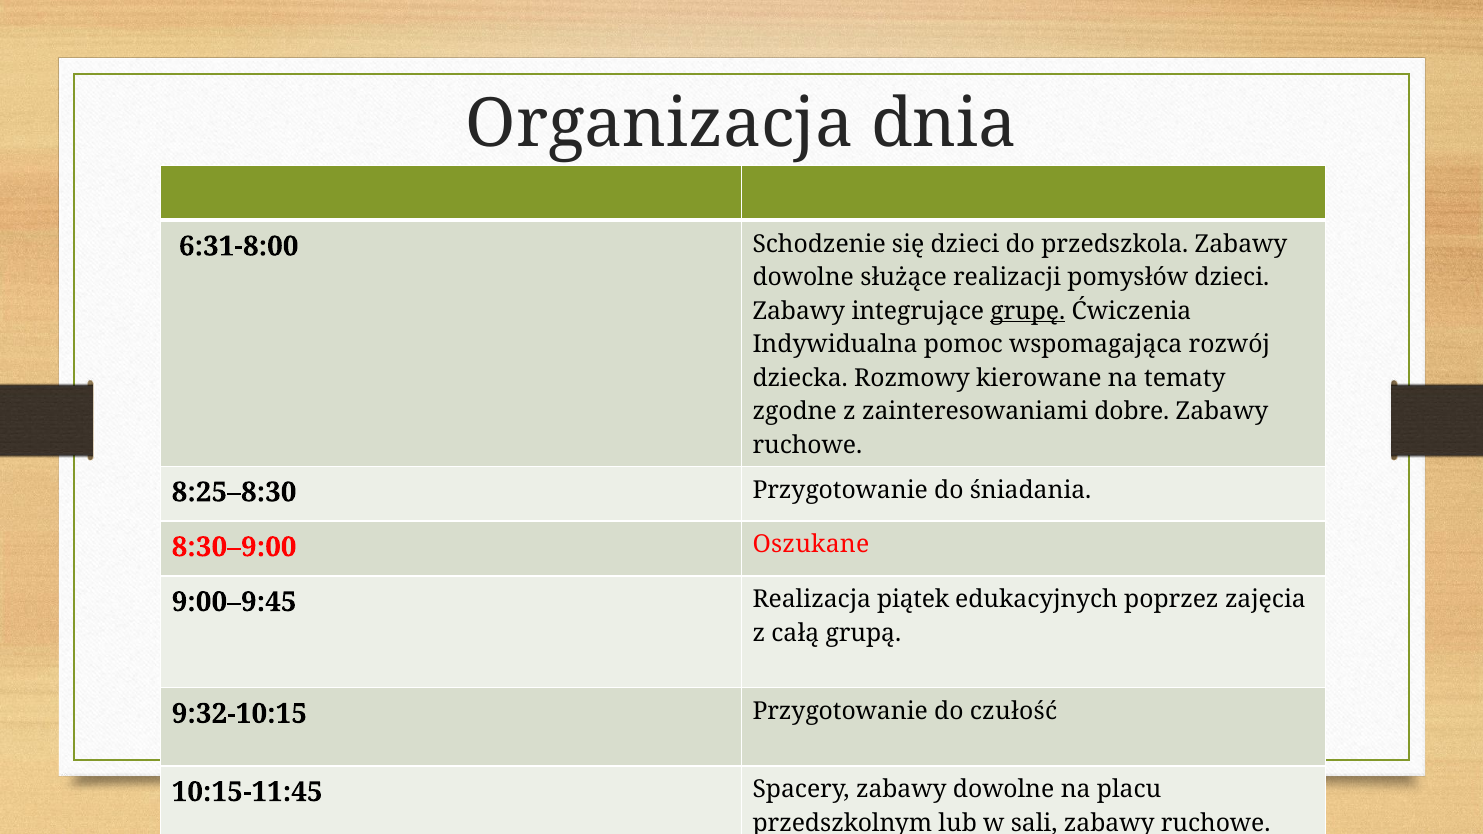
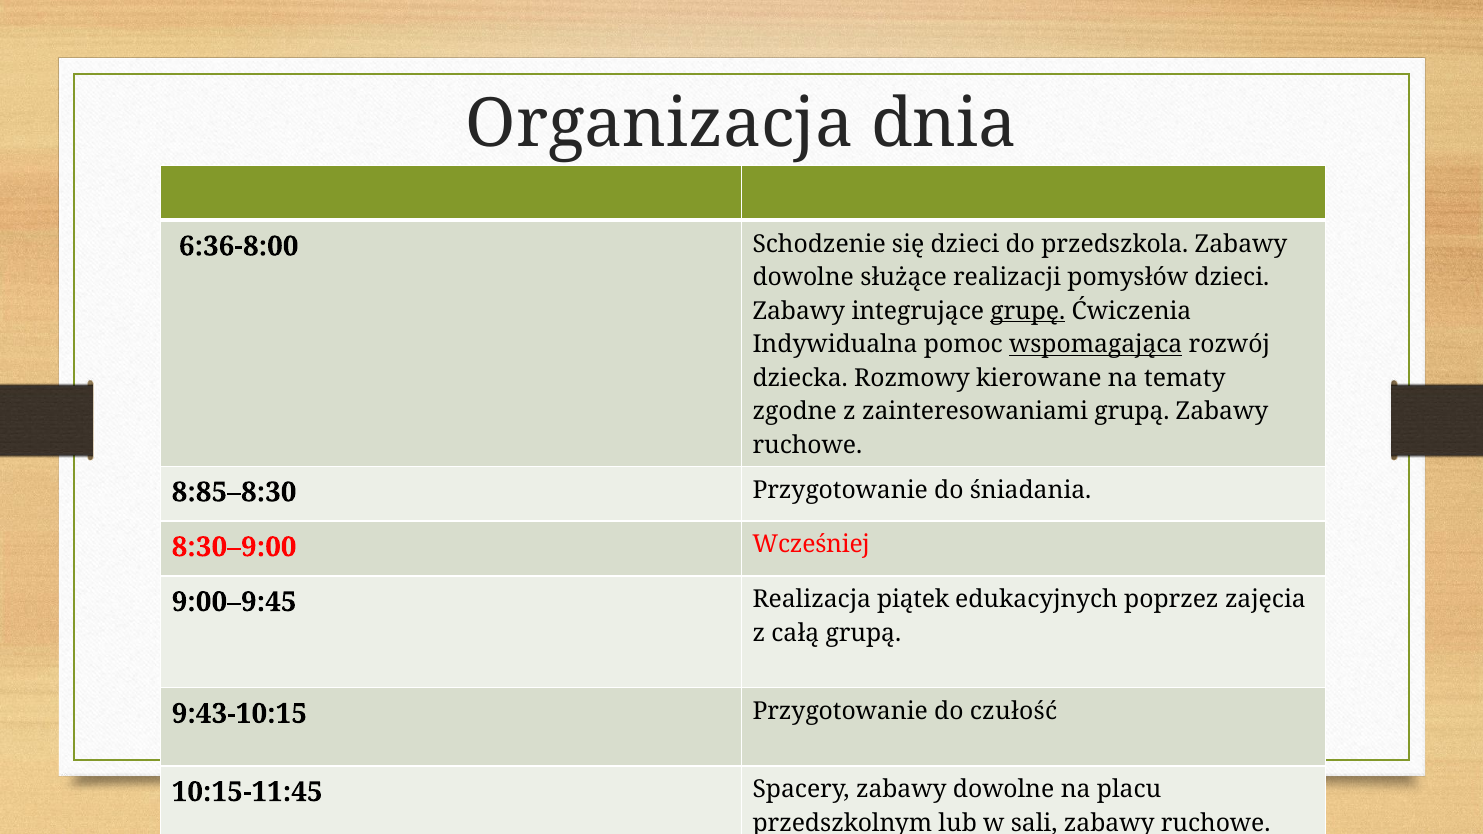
6:31-8:00: 6:31-8:00 -> 6:36-8:00
wspomagająca underline: none -> present
zainteresowaniami dobre: dobre -> grupą
8:25–8:30: 8:25–8:30 -> 8:85–8:30
Oszukane: Oszukane -> Wcześniej
9:32-10:15: 9:32-10:15 -> 9:43-10:15
